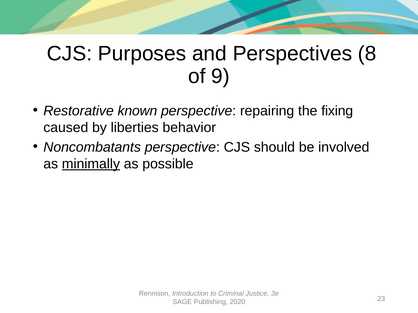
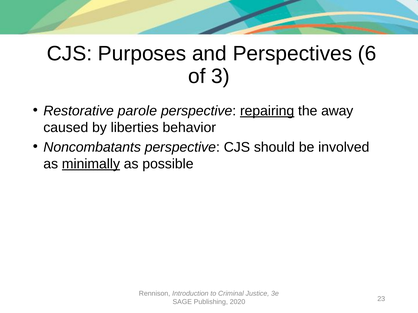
8: 8 -> 6
9: 9 -> 3
known: known -> parole
repairing underline: none -> present
fixing: fixing -> away
